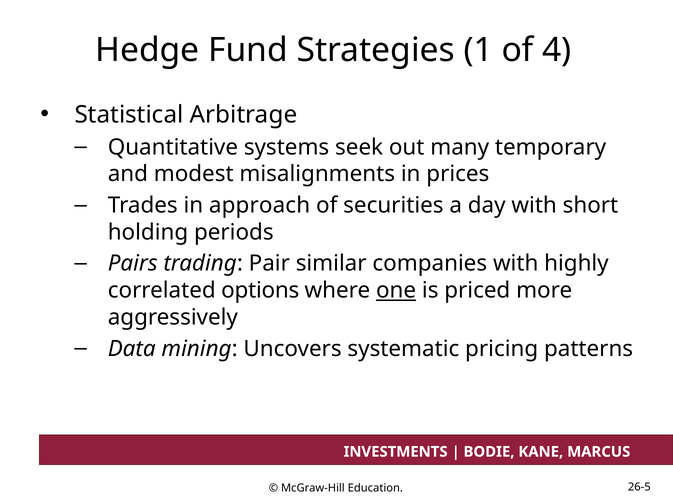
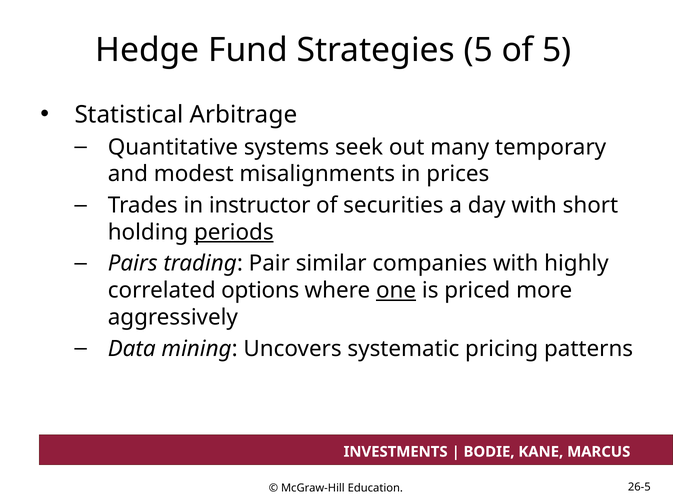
Strategies 1: 1 -> 5
of 4: 4 -> 5
approach: approach -> instructor
periods underline: none -> present
